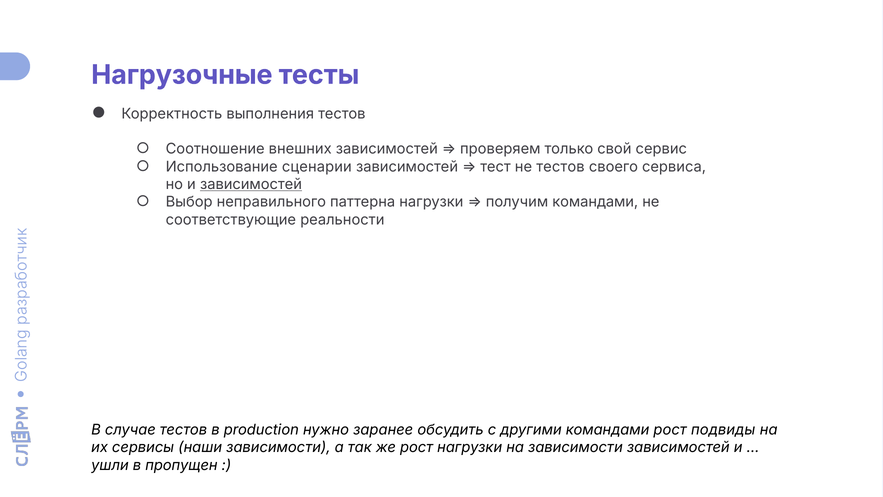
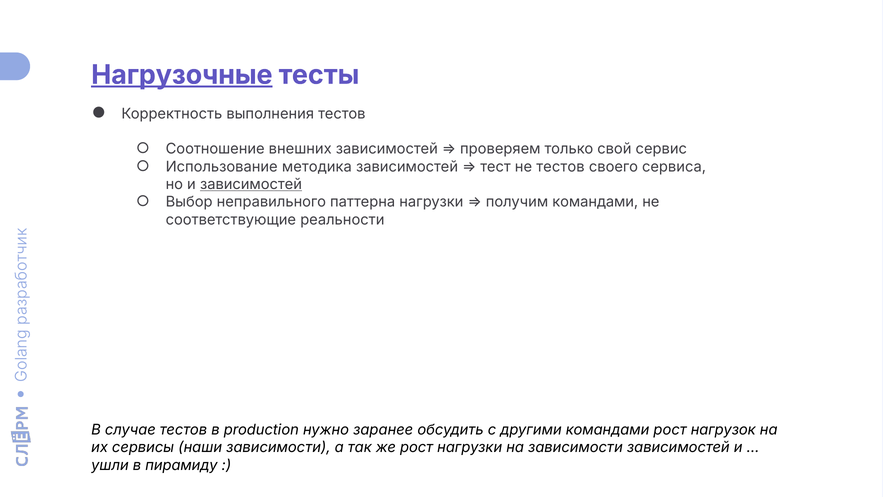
Нагрузочные underline: none -> present
сценарии: сценарии -> методика
подвиды: подвиды -> нагрузок
пропущен: пропущен -> пирамиду
